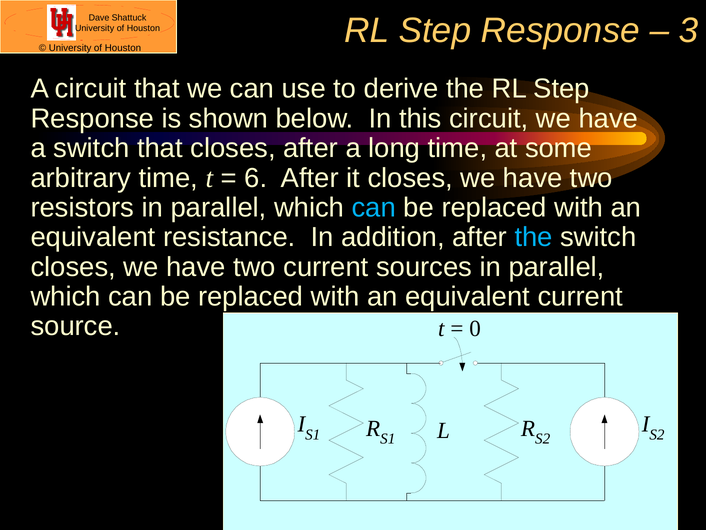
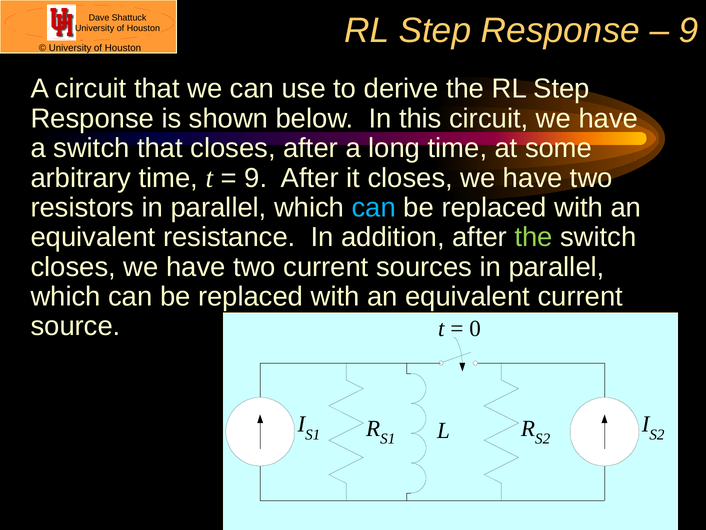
3 at (689, 31): 3 -> 9
6 at (256, 178): 6 -> 9
the at (534, 237) colour: light blue -> light green
